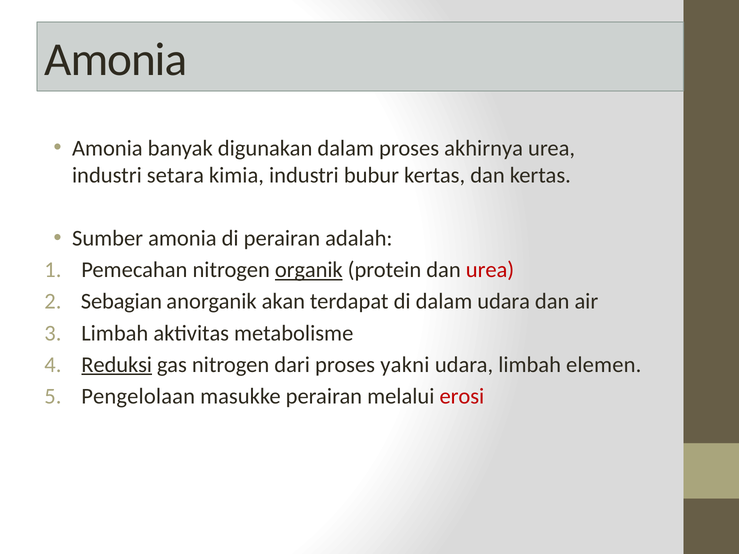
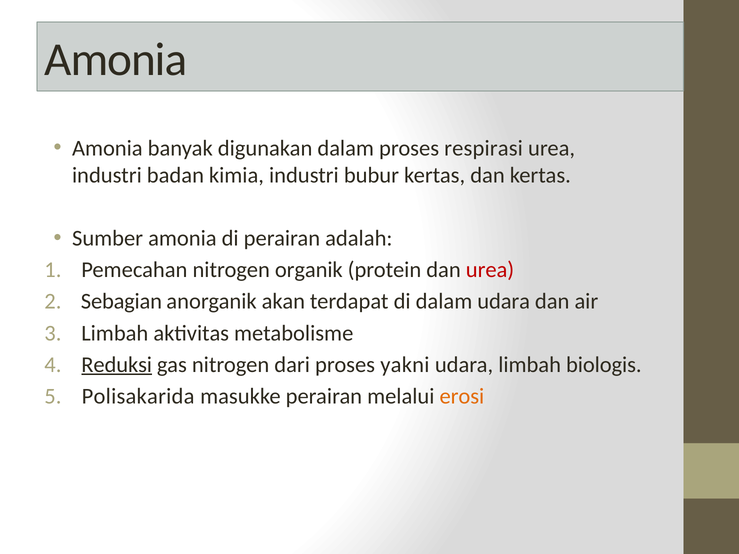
akhirnya: akhirnya -> respirasi
setara: setara -> badan
organik underline: present -> none
elemen: elemen -> biologis
Pengelolaan: Pengelolaan -> Polisakarida
erosi colour: red -> orange
